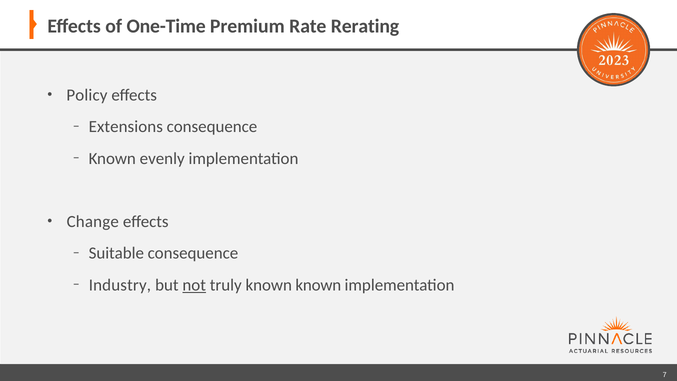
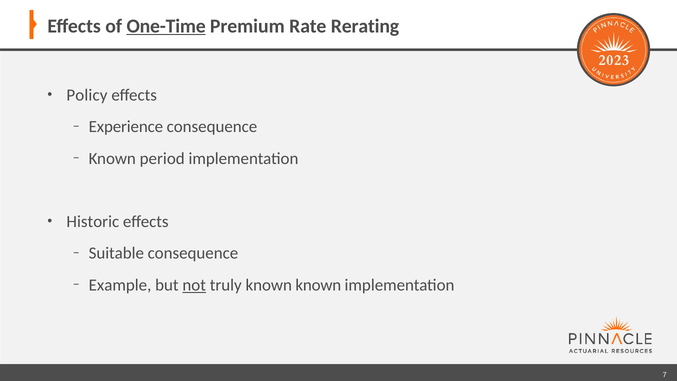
One-Time underline: none -> present
Extensions: Extensions -> Experience
evenly: evenly -> period
Change: Change -> Historic
Industry: Industry -> Example
